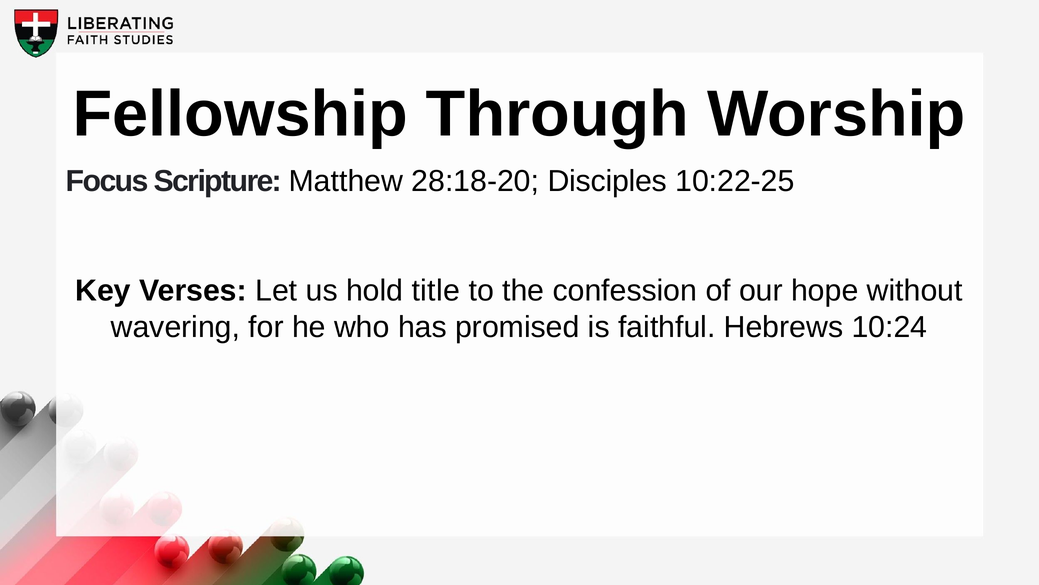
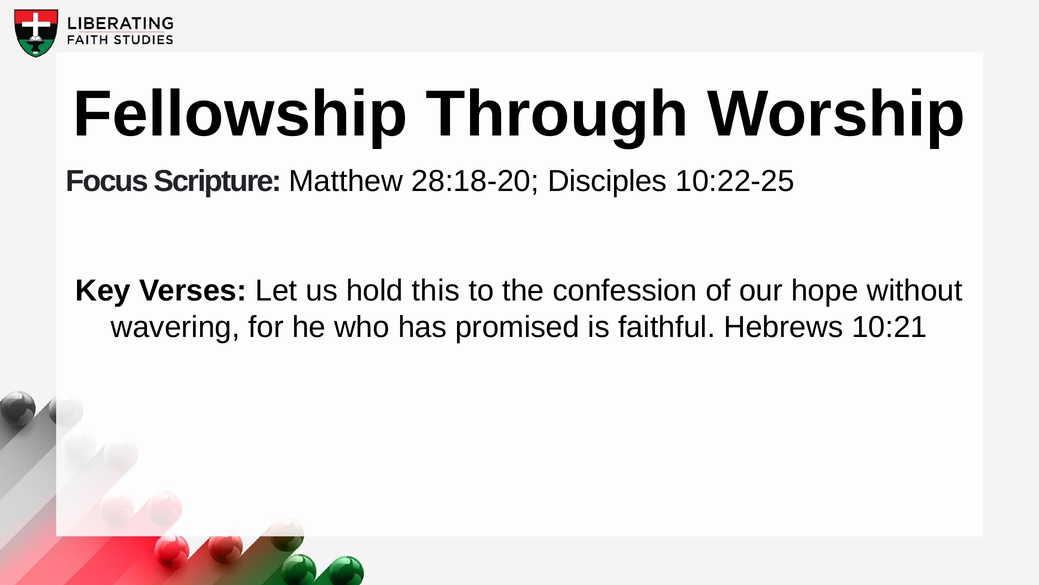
title: title -> this
10:24: 10:24 -> 10:21
